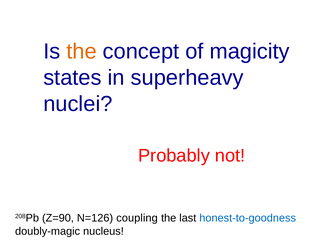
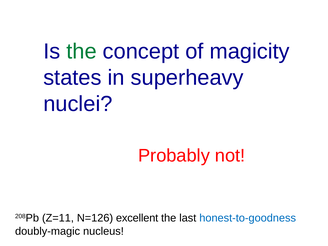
the at (82, 51) colour: orange -> green
Z=90: Z=90 -> Z=11
coupling: coupling -> excellent
